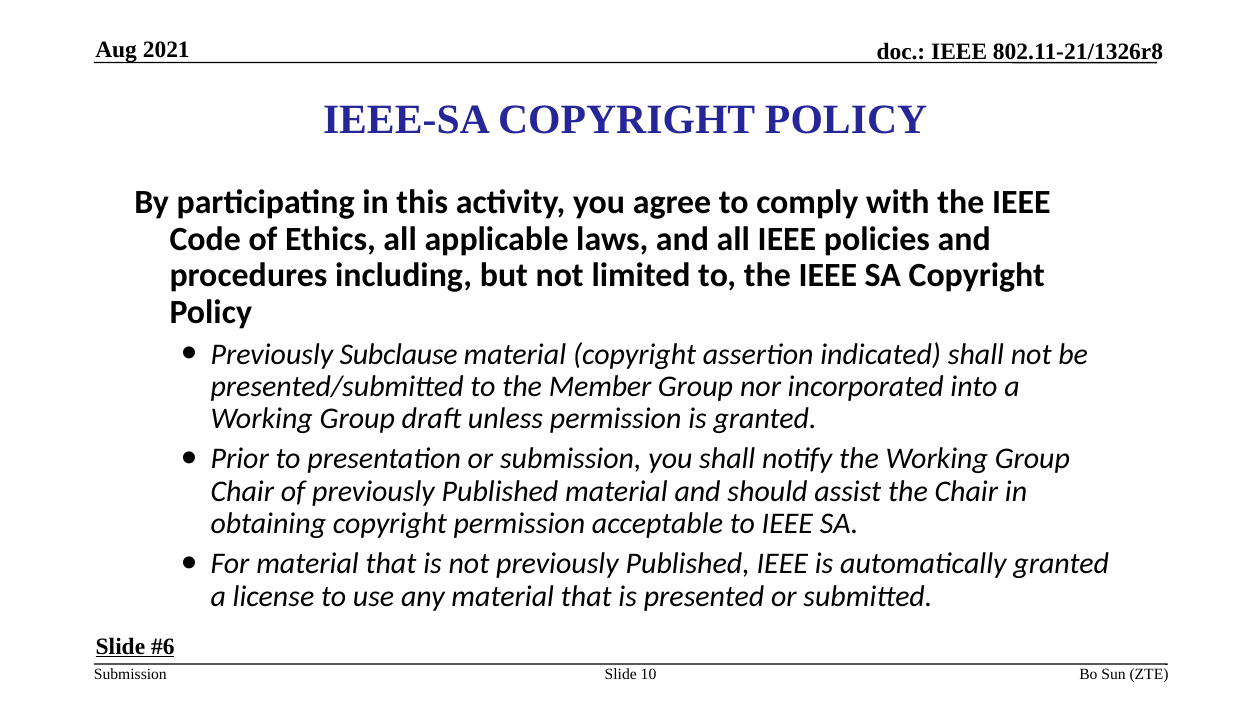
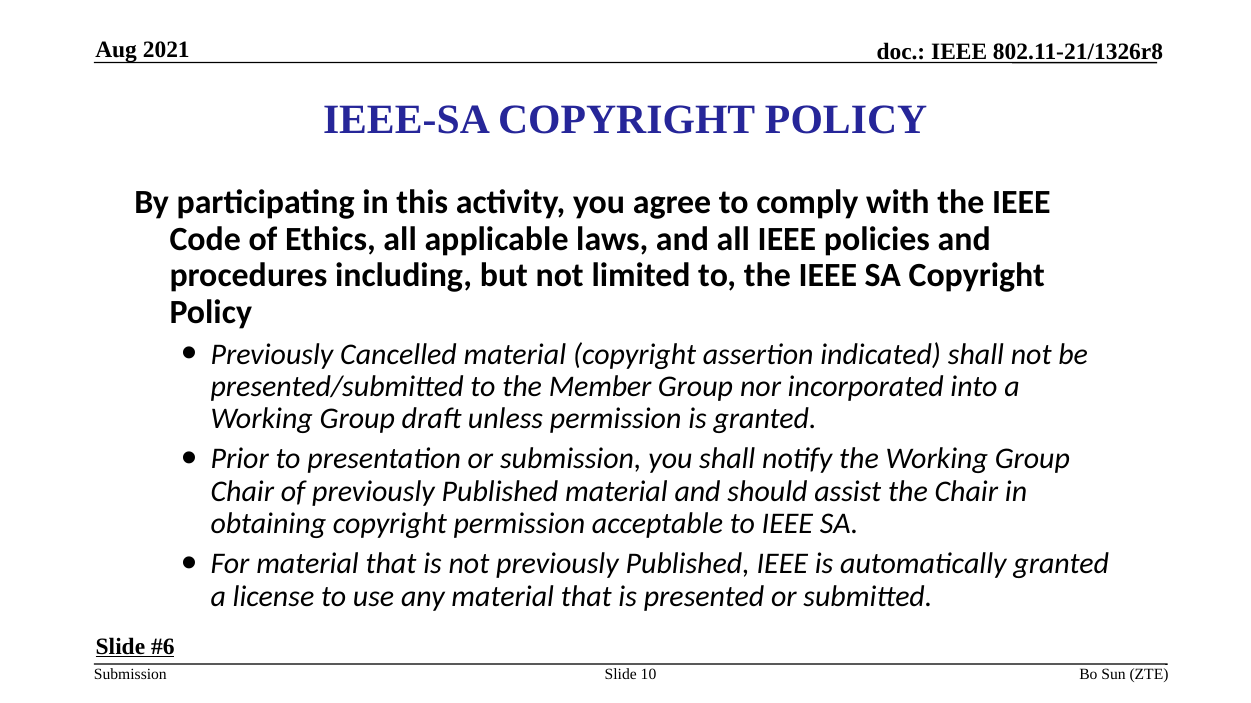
Subclause: Subclause -> Cancelled
